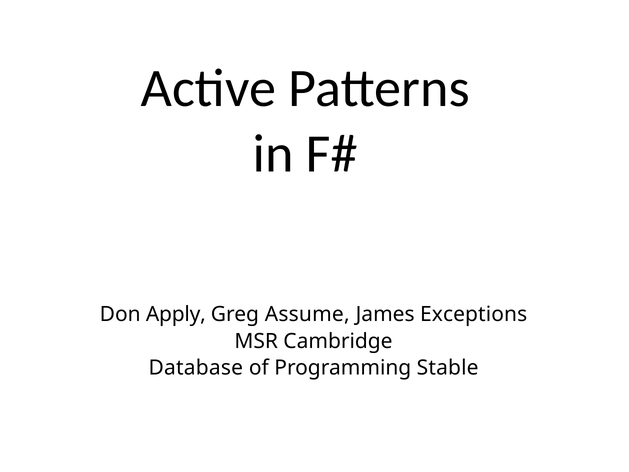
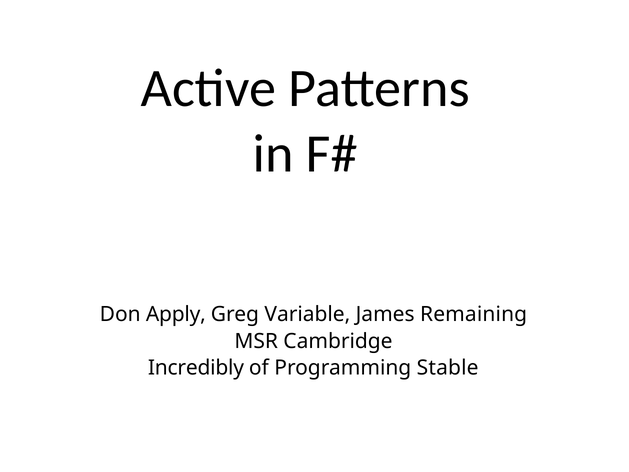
Assume: Assume -> Variable
Exceptions: Exceptions -> Remaining
Database: Database -> Incredibly
